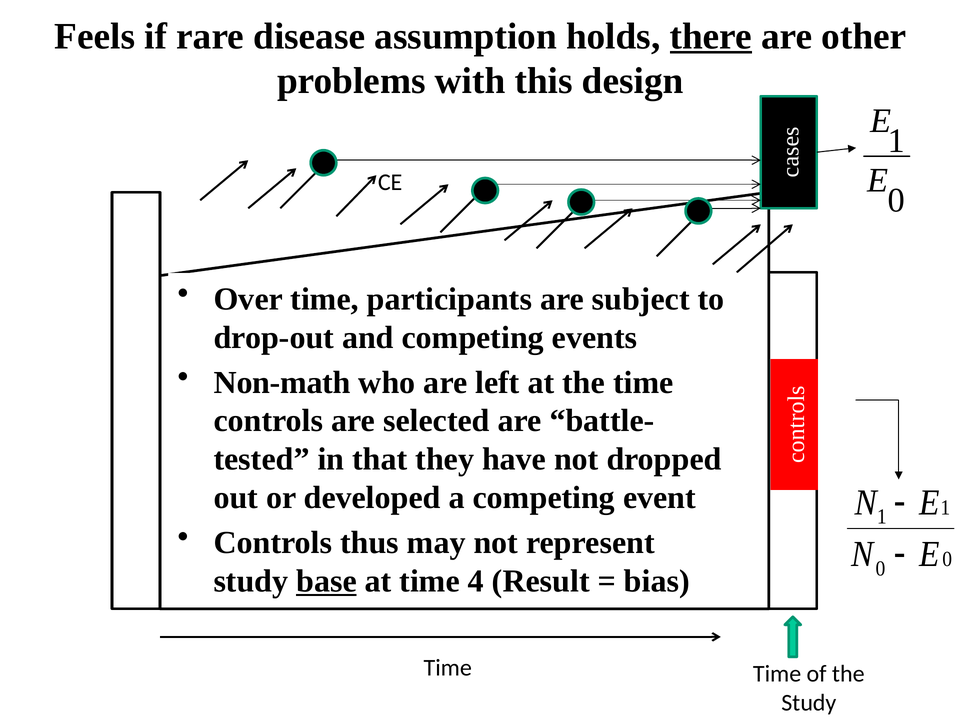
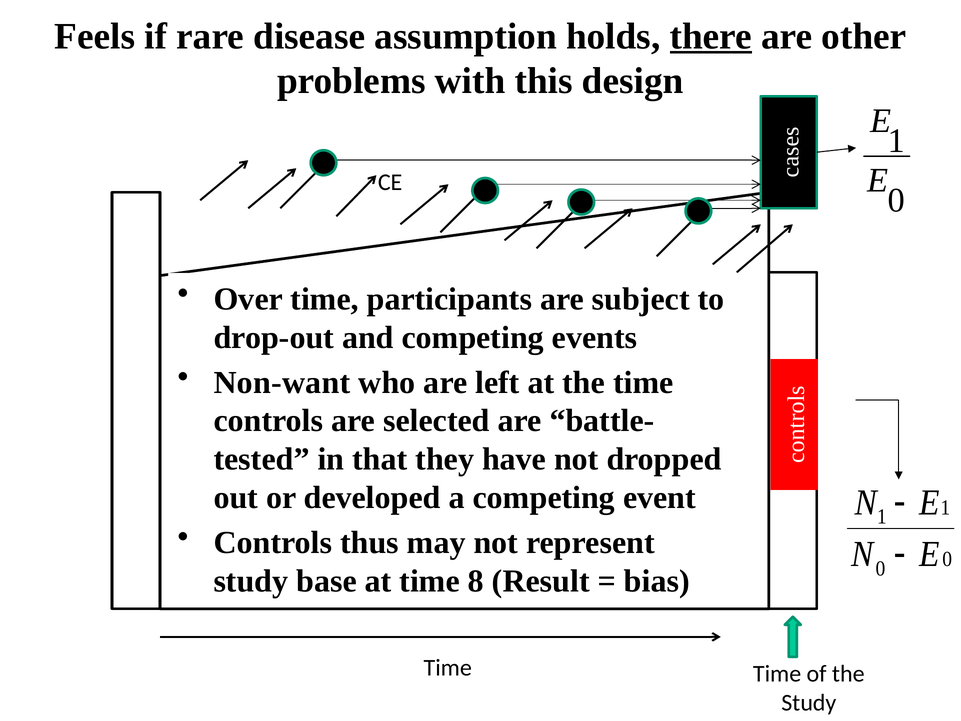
Non-math: Non-math -> Non-want
base underline: present -> none
4: 4 -> 8
